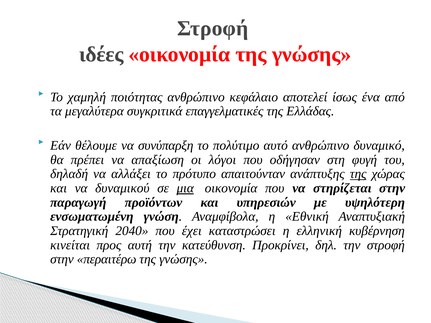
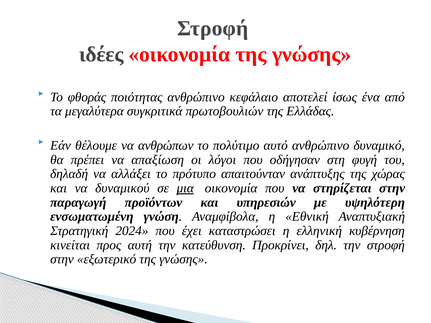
χαμηλή: χαμηλή -> φθοράς
επαγγελματικές: επαγγελματικές -> πρωτοβουλιών
συνύπαρξη: συνύπαρξη -> ανθρώπων
της at (358, 174) underline: present -> none
2040: 2040 -> 2024
περαιτέρω: περαιτέρω -> εξωτερικό
